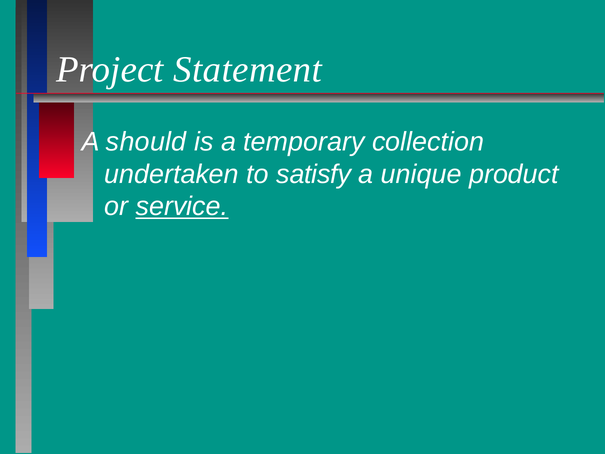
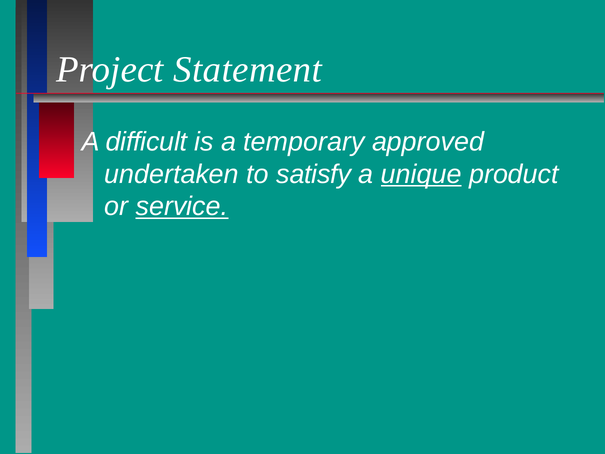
should: should -> difficult
collection: collection -> approved
unique underline: none -> present
